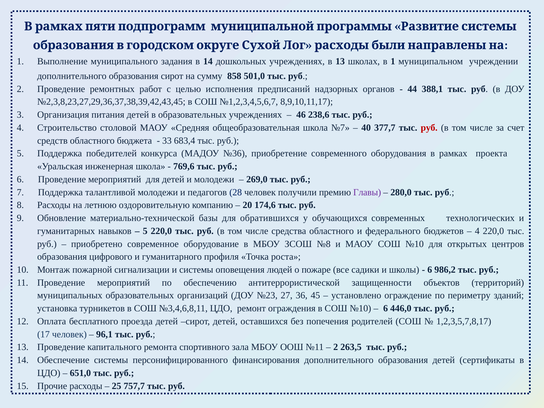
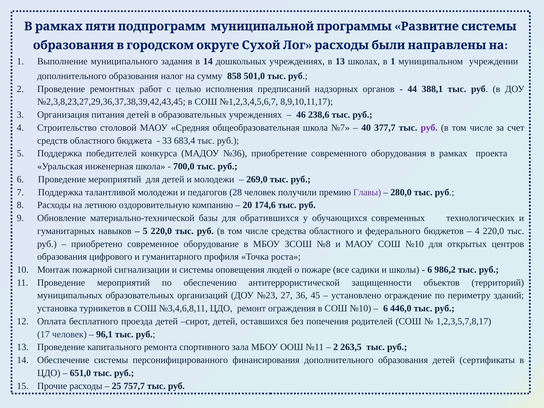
образования сирот: сирот -> налог
руб at (429, 128) colour: red -> purple
769,6: 769,6 -> 700,0
